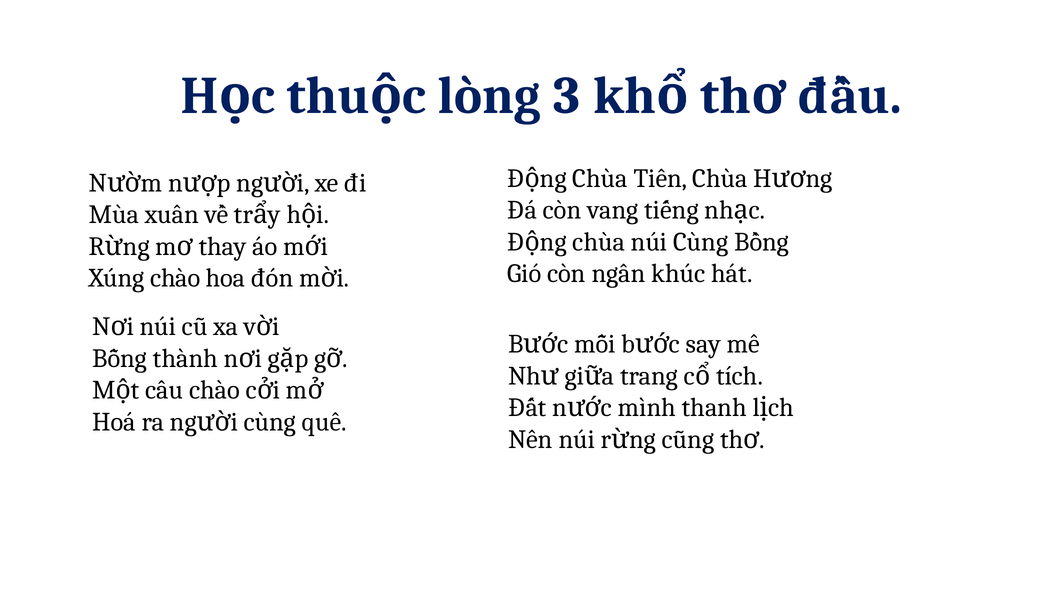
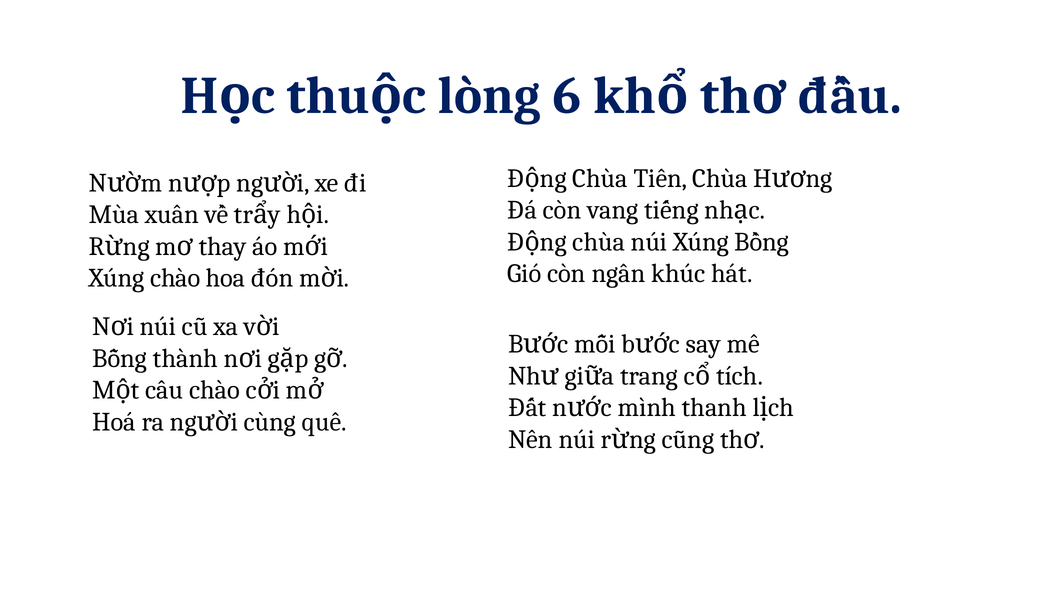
3: 3 -> 6
núi Cùng: Cùng -> Xúng
